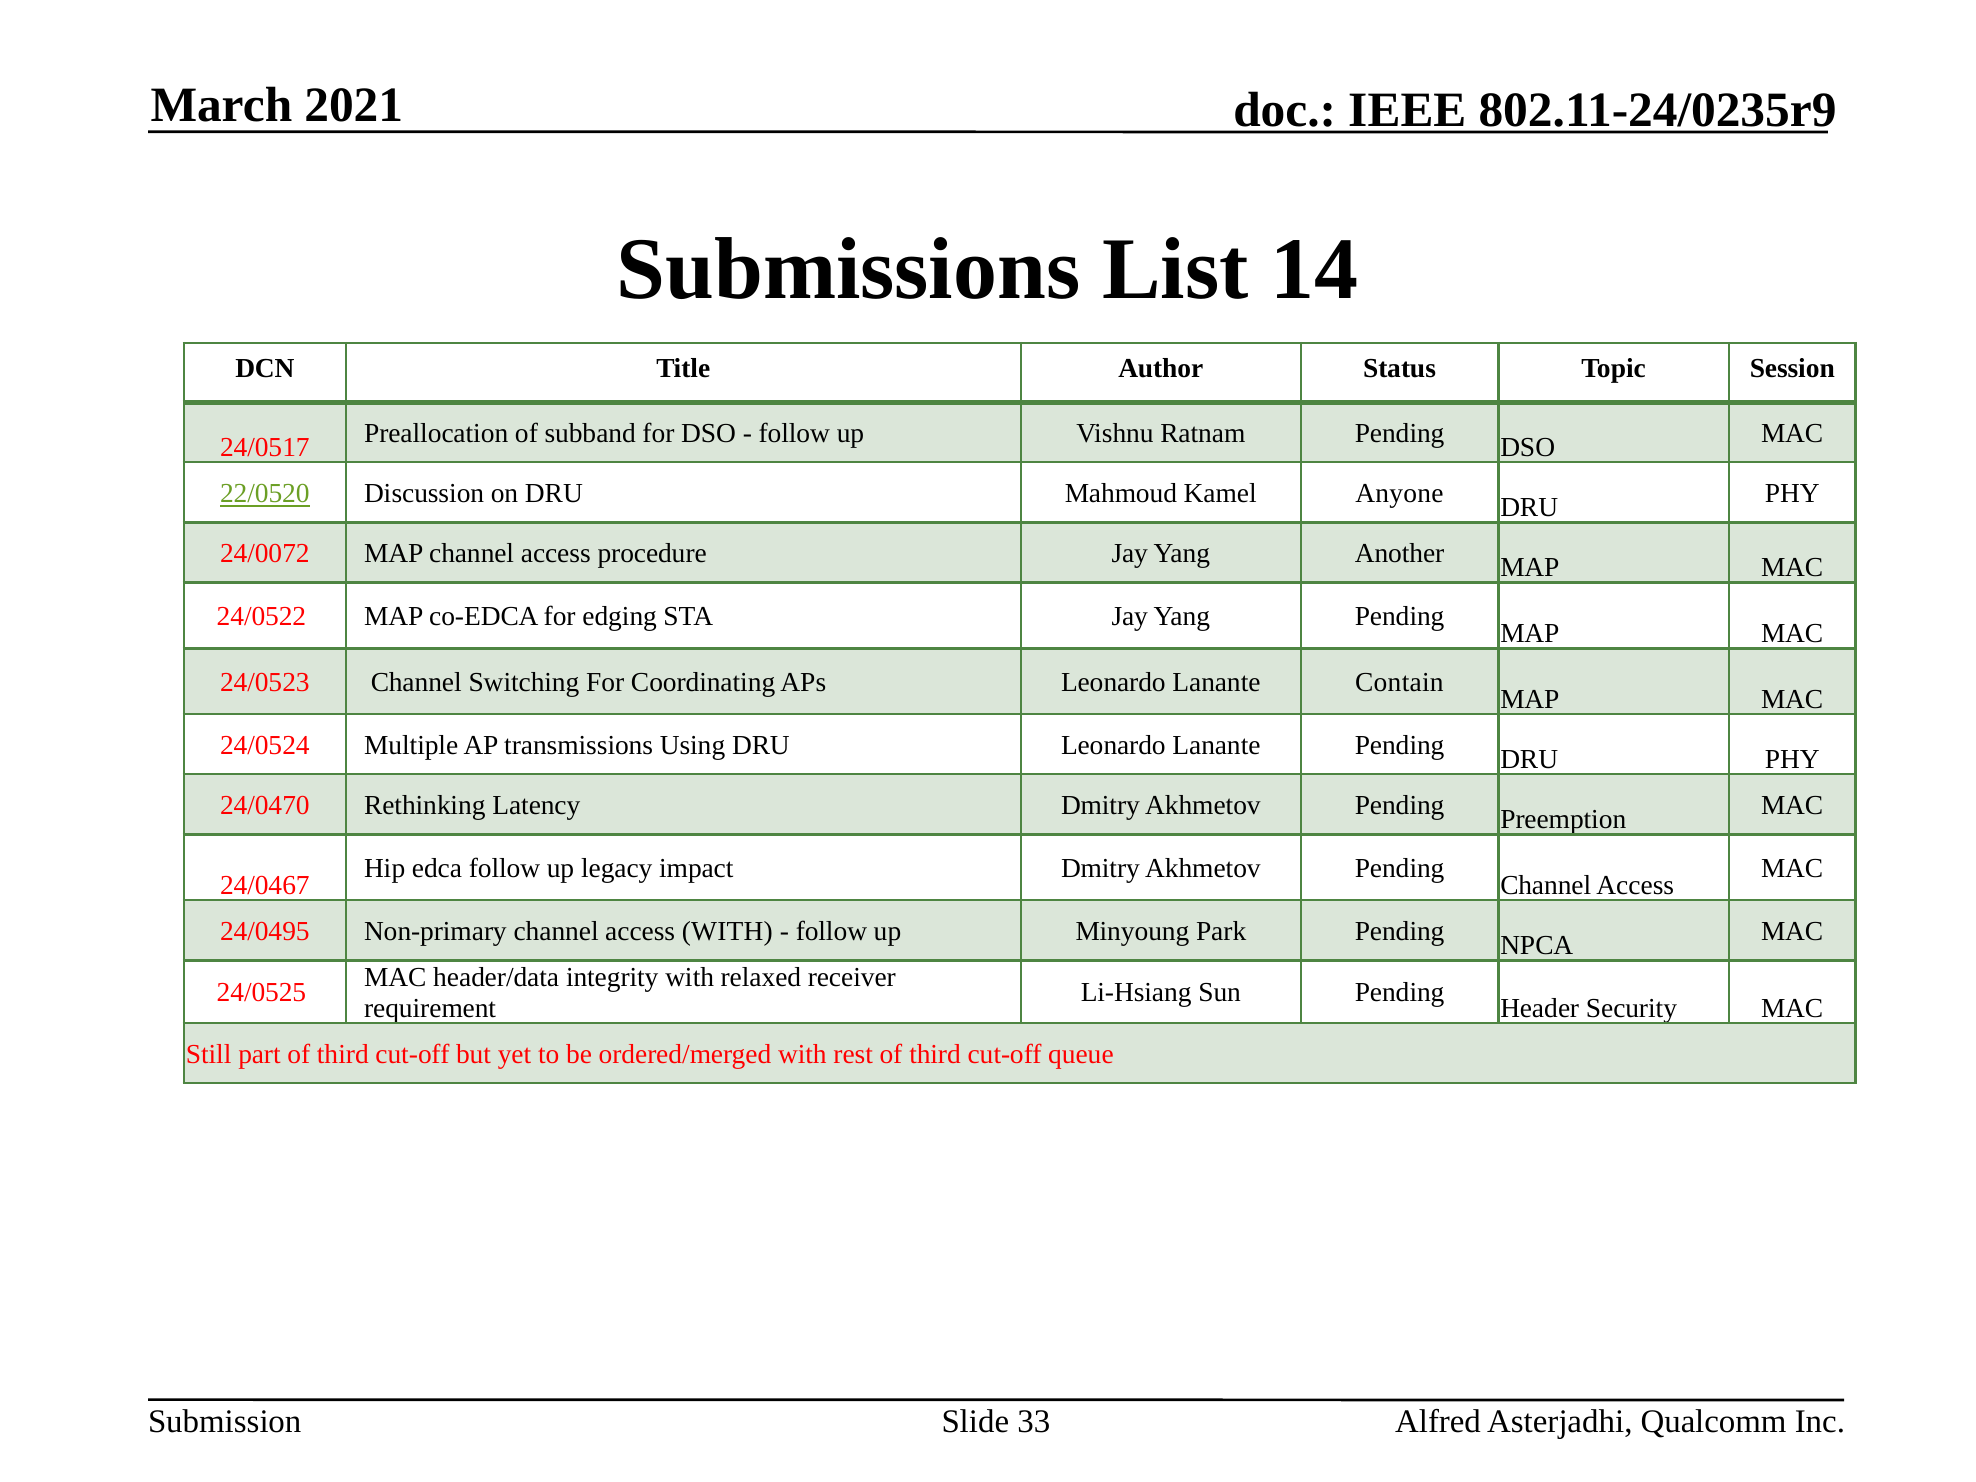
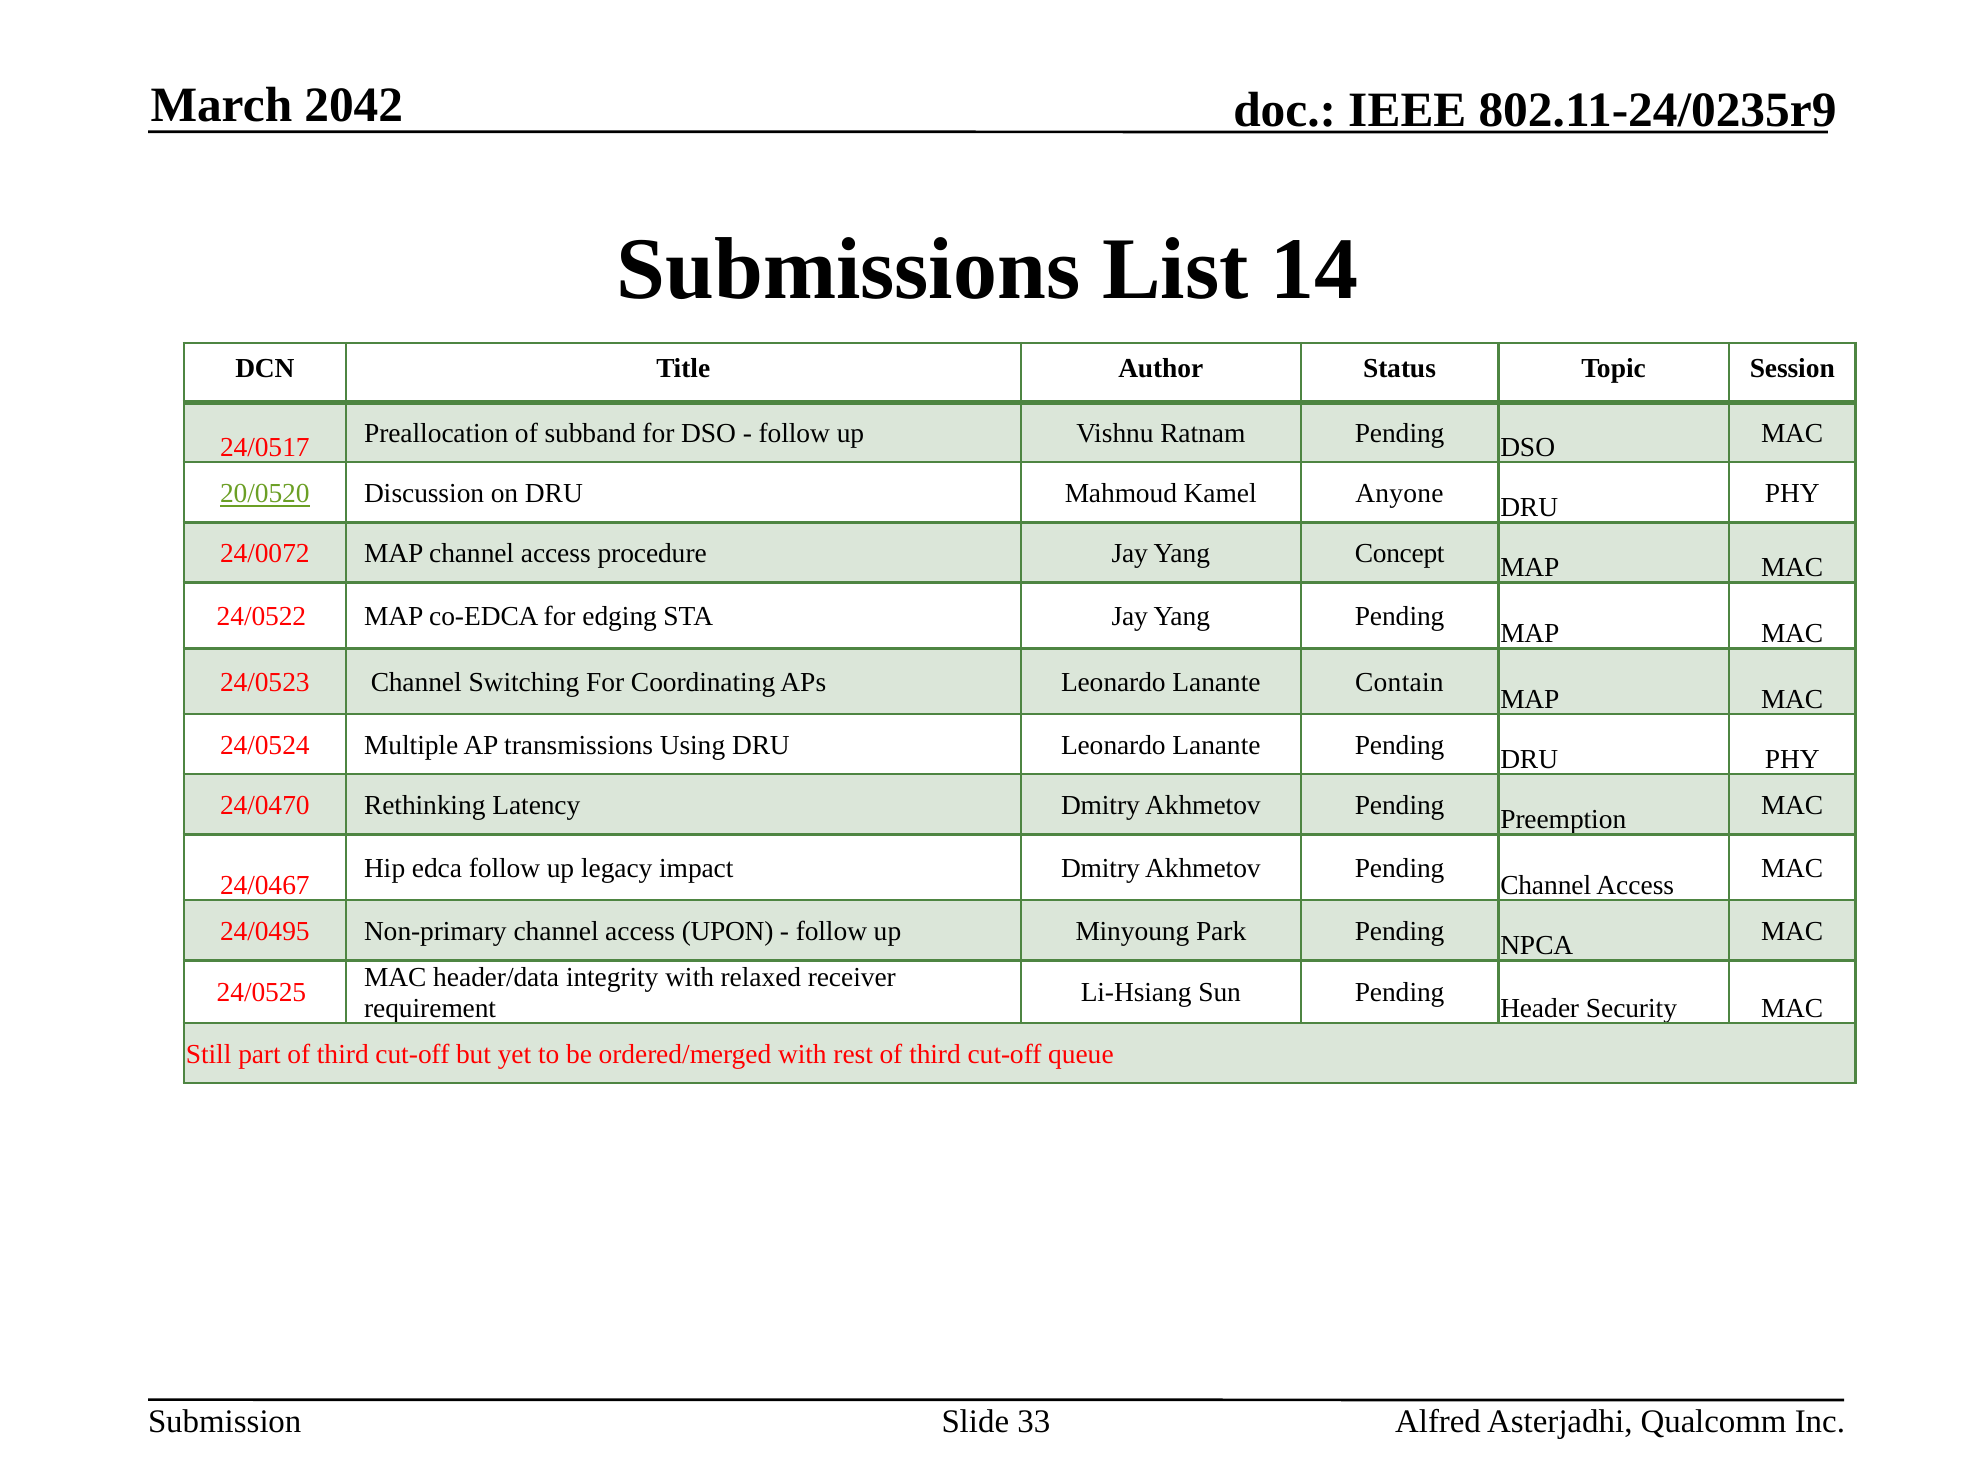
2021: 2021 -> 2042
22/0520: 22/0520 -> 20/0520
Another: Another -> Concept
access WITH: WITH -> UPON
